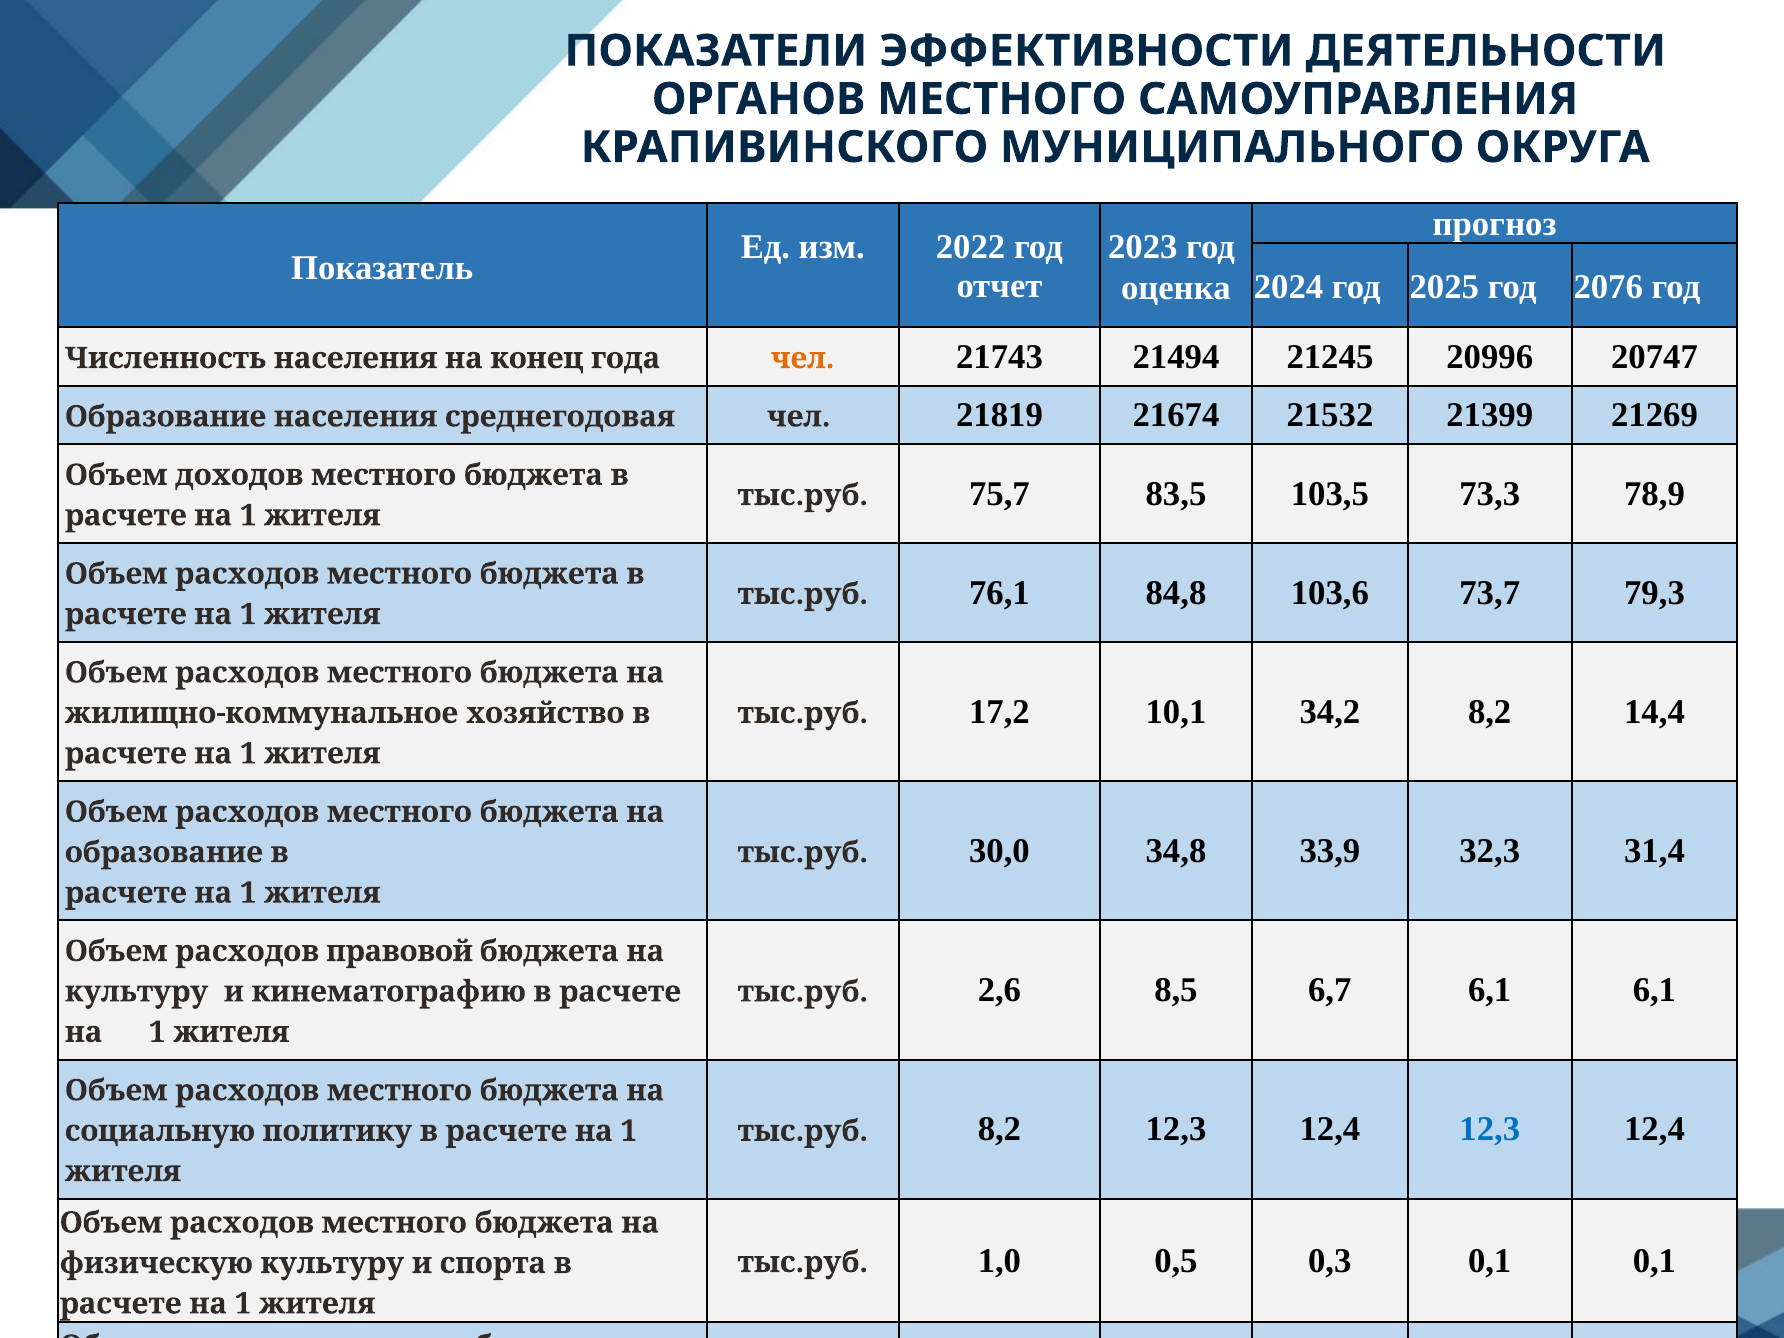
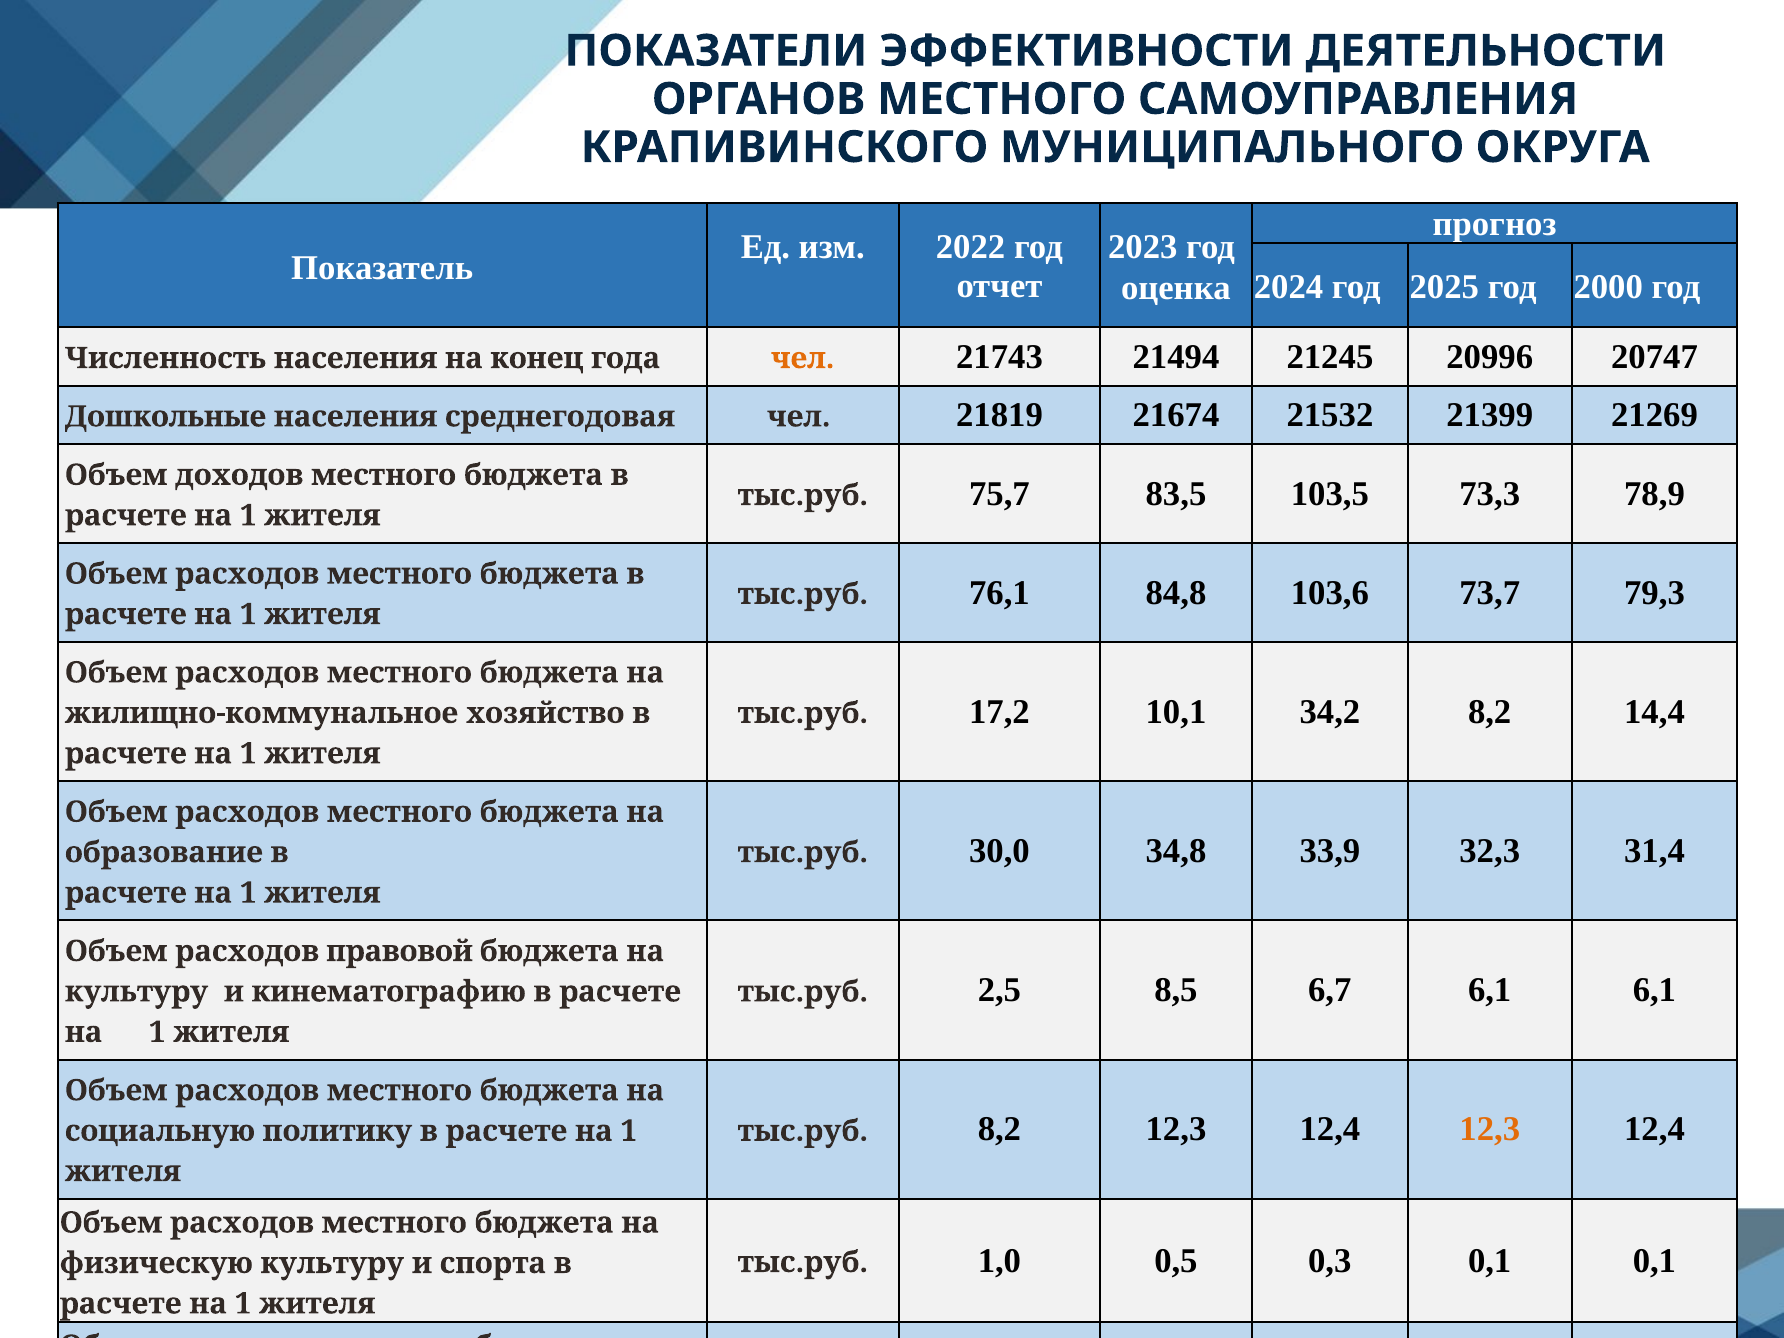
2076: 2076 -> 2000
Образование at (166, 417): Образование -> Дошкольные
2,6: 2,6 -> 2,5
12,3 at (1490, 1129) colour: blue -> orange
